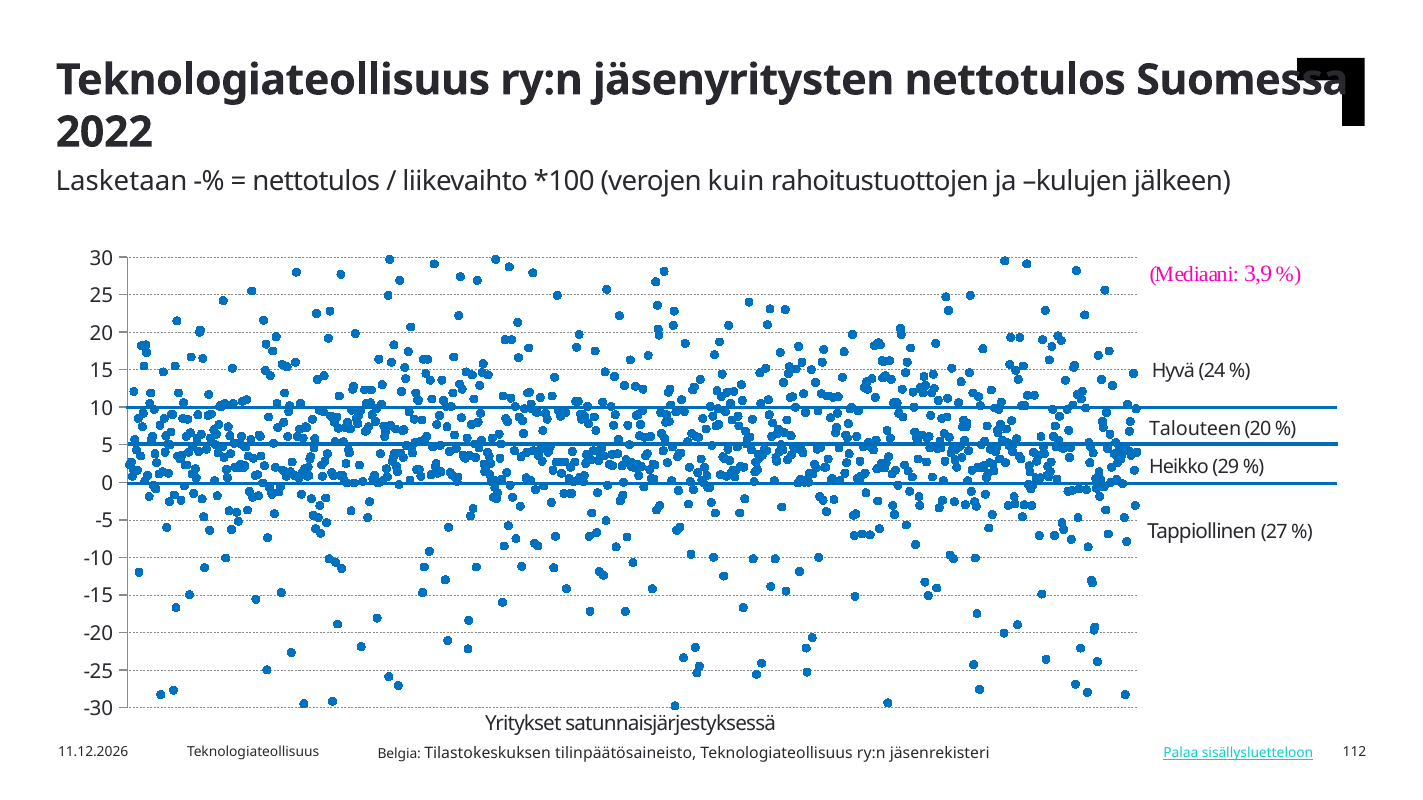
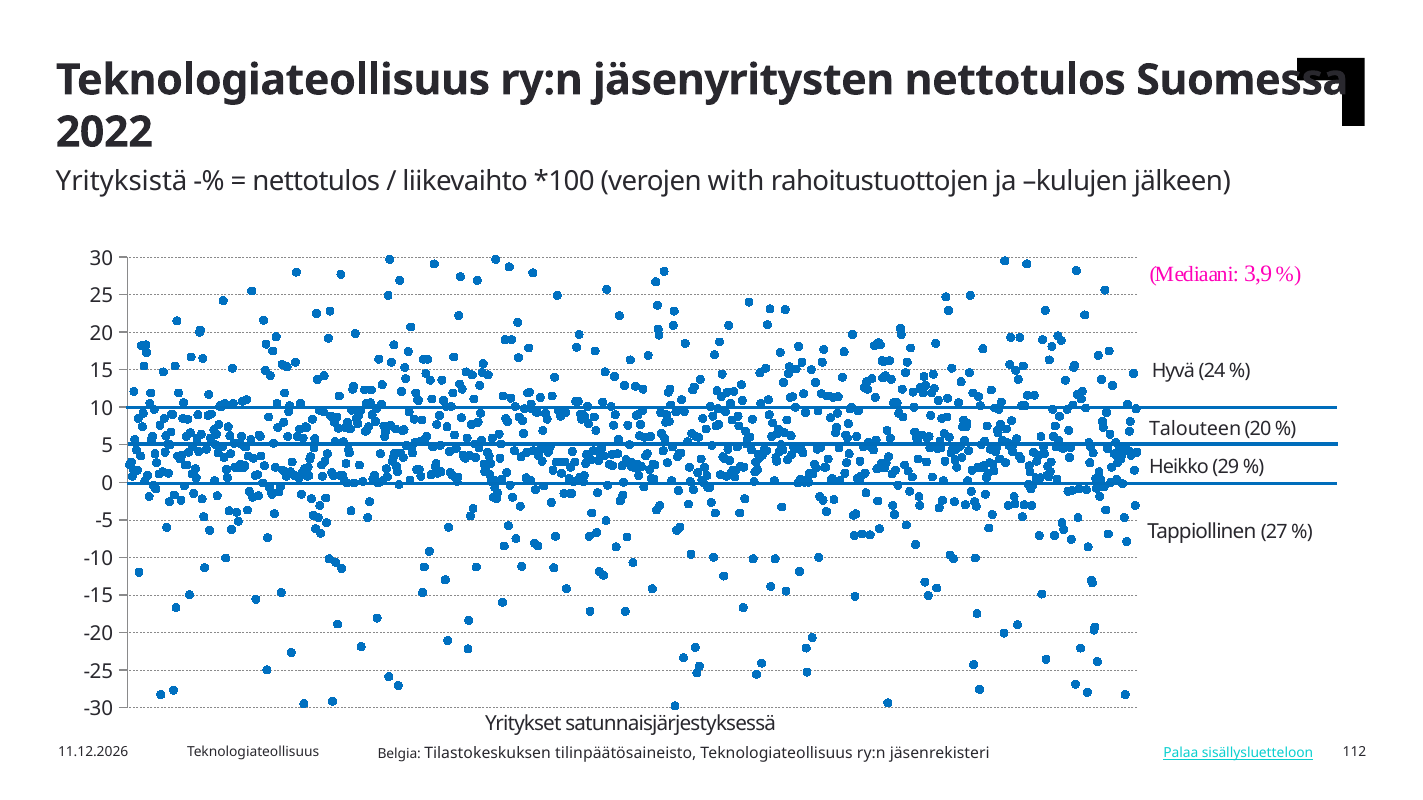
Lasketaan: Lasketaan -> Yrityksistä
kuin: kuin -> with
